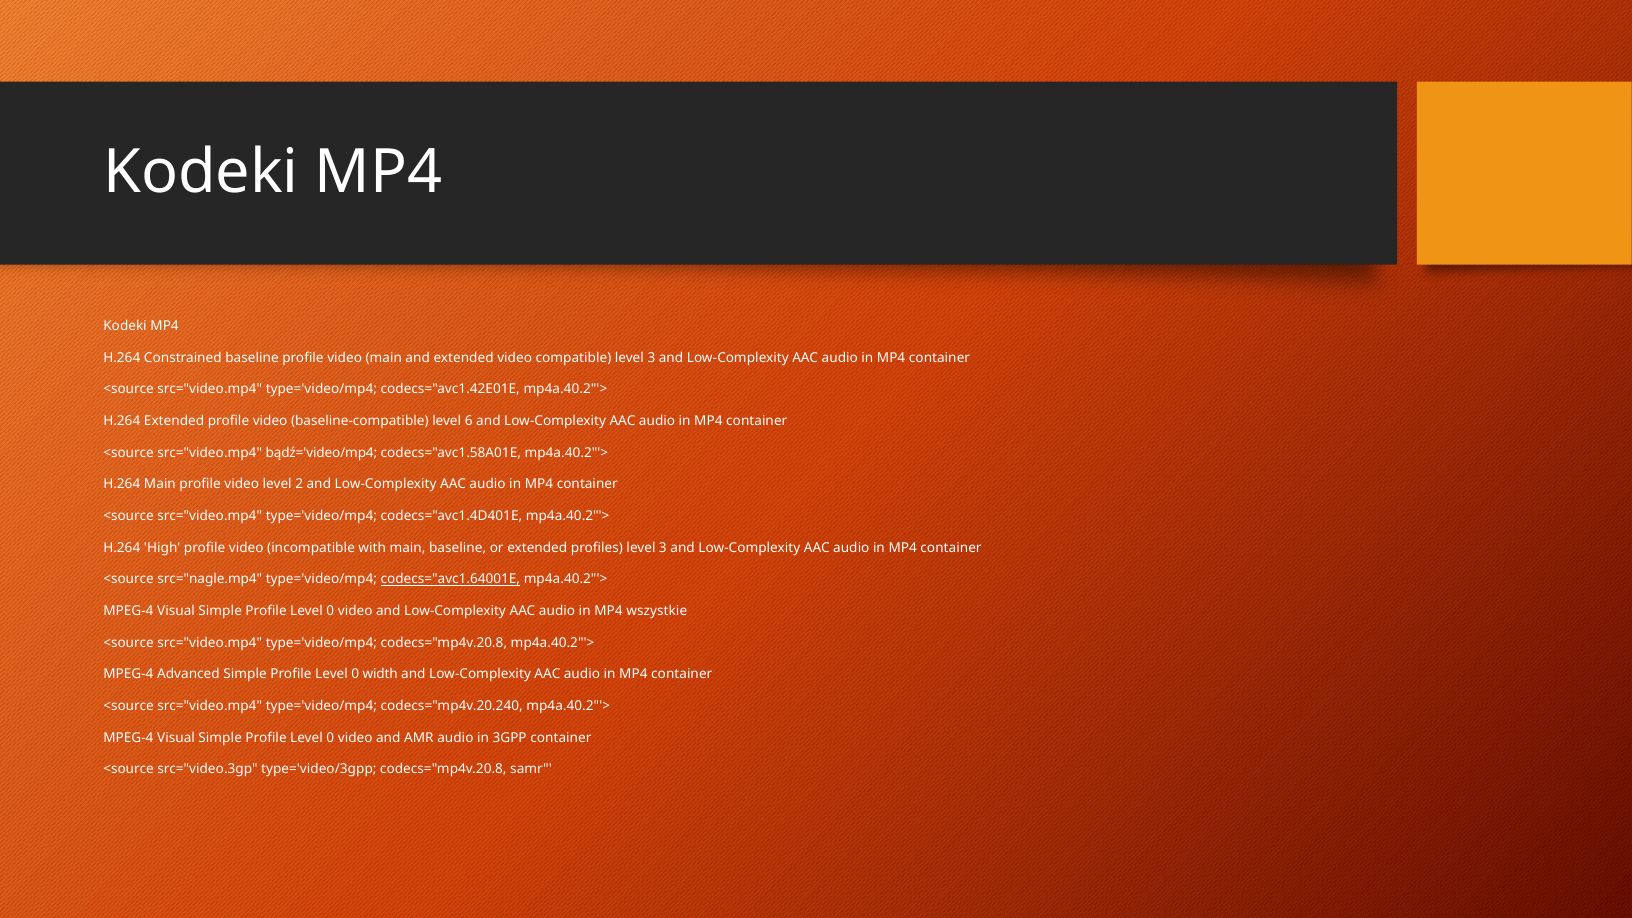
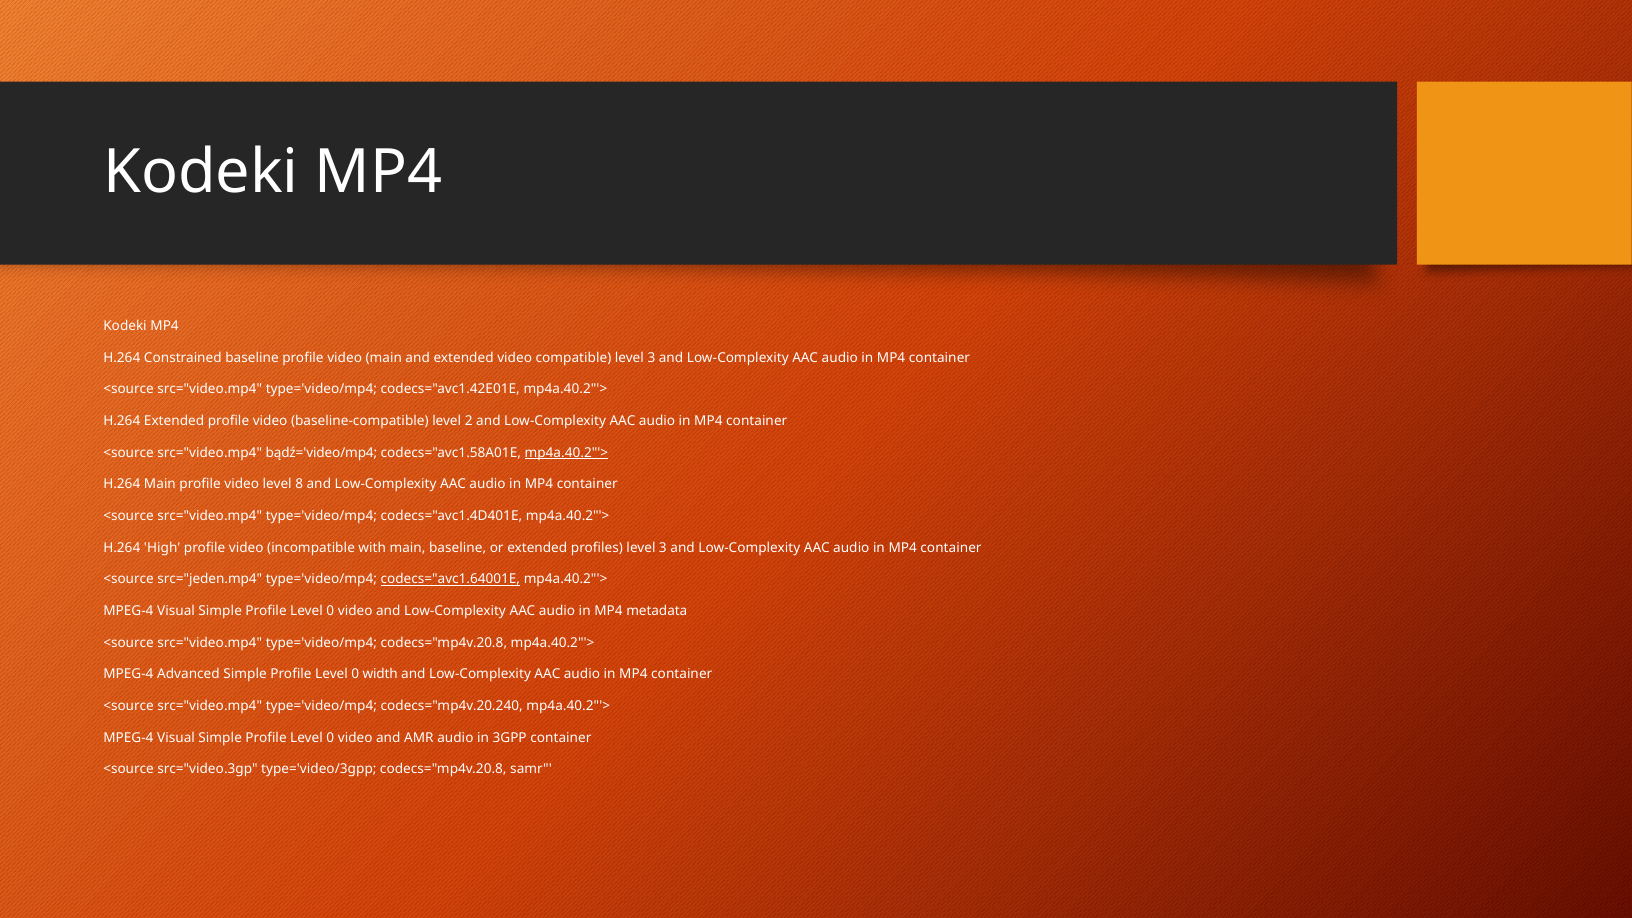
6: 6 -> 2
mp4a.40.2"'> at (566, 453) underline: none -> present
2: 2 -> 8
src="nagle.mp4: src="nagle.mp4 -> src="jeden.mp4
wszystkie: wszystkie -> metadata
